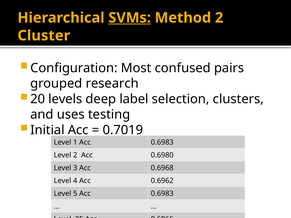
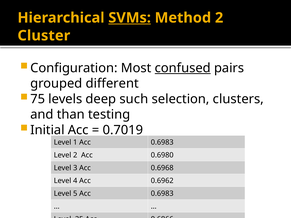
confused underline: none -> present
research: research -> different
20: 20 -> 75
label: label -> such
uses: uses -> than
